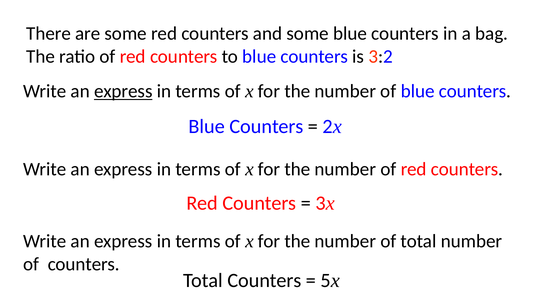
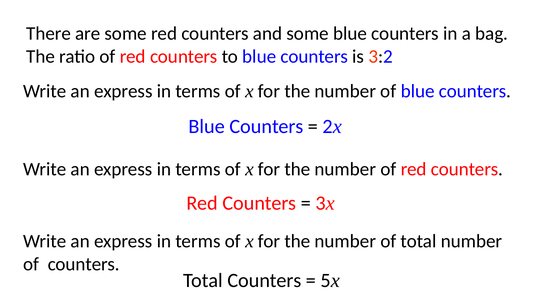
express at (123, 91) underline: present -> none
